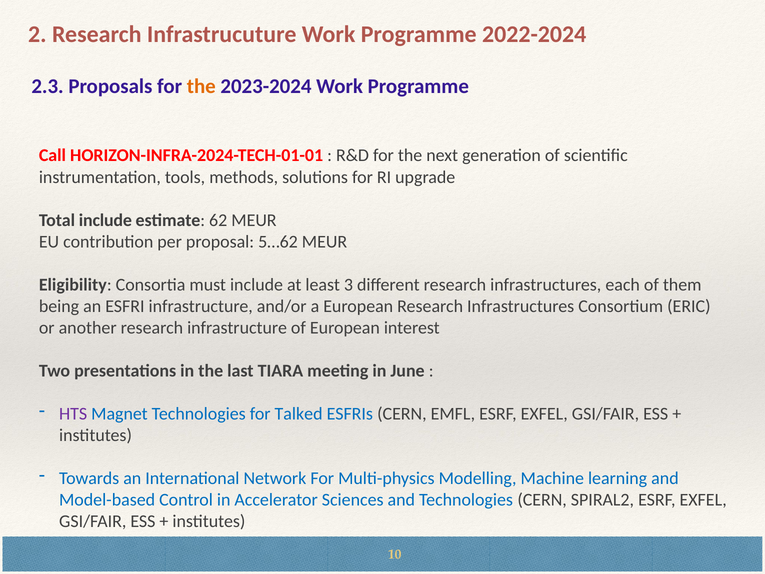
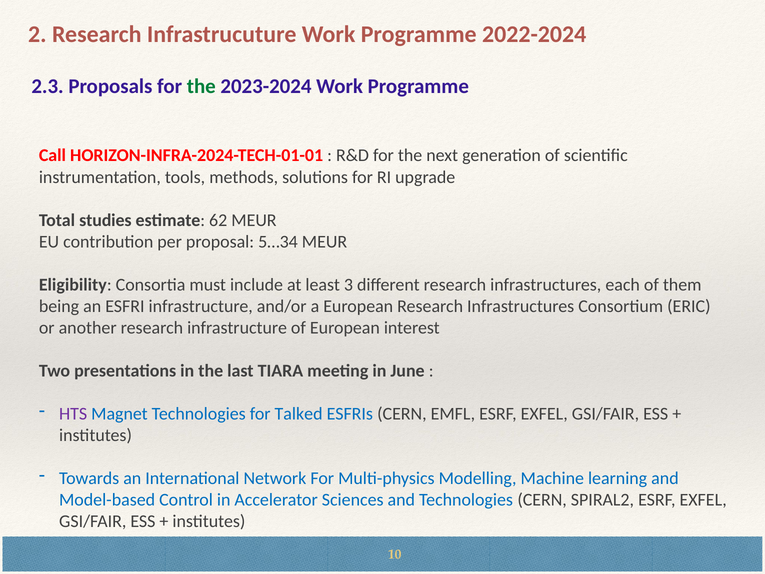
the at (201, 86) colour: orange -> green
Total include: include -> studies
5…62: 5…62 -> 5…34
